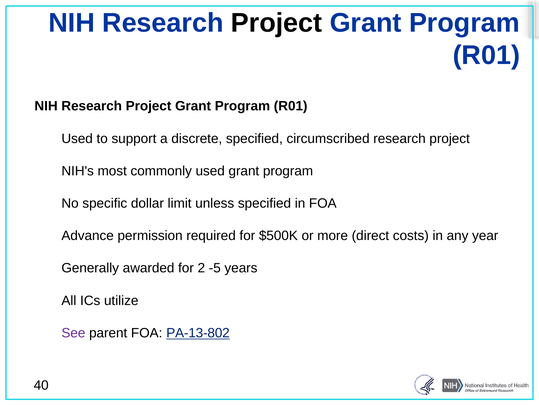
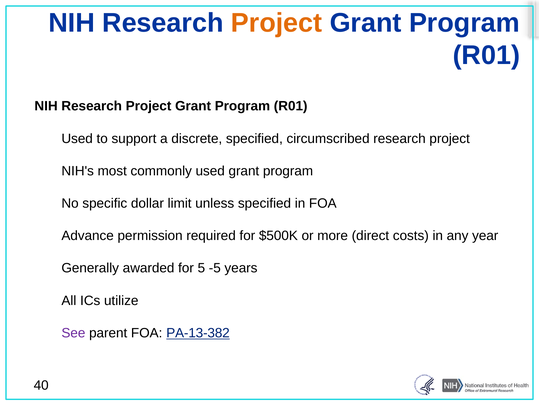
Project at (277, 23) colour: black -> orange
2: 2 -> 5
PA-13-802: PA-13-802 -> PA-13-382
